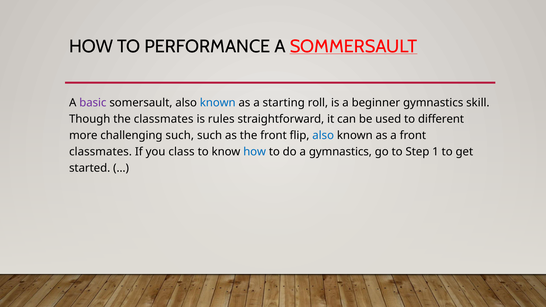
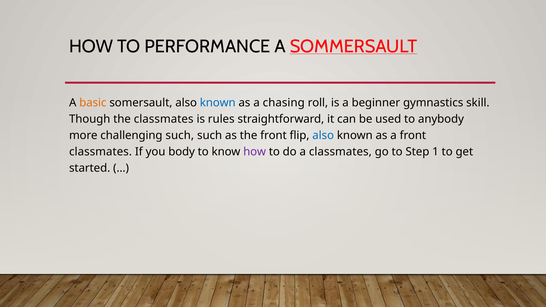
basic colour: purple -> orange
starting: starting -> chasing
different: different -> anybody
class: class -> body
how at (255, 152) colour: blue -> purple
a gymnastics: gymnastics -> classmates
